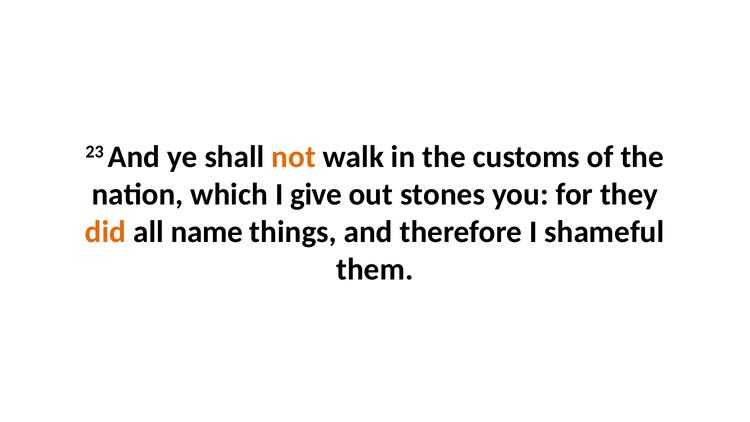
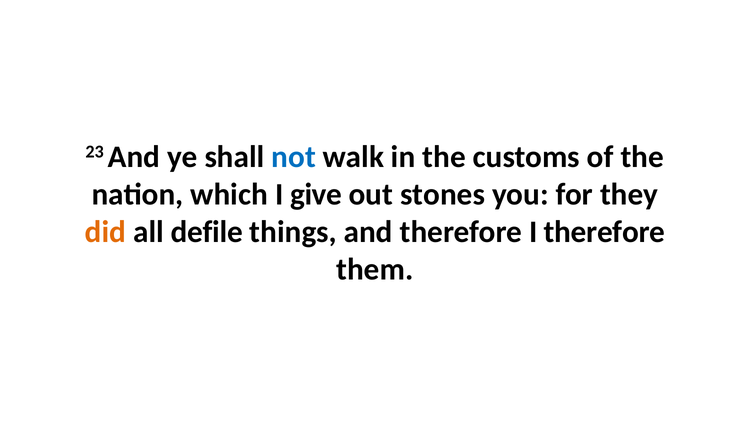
not colour: orange -> blue
name: name -> defile
I shameful: shameful -> therefore
